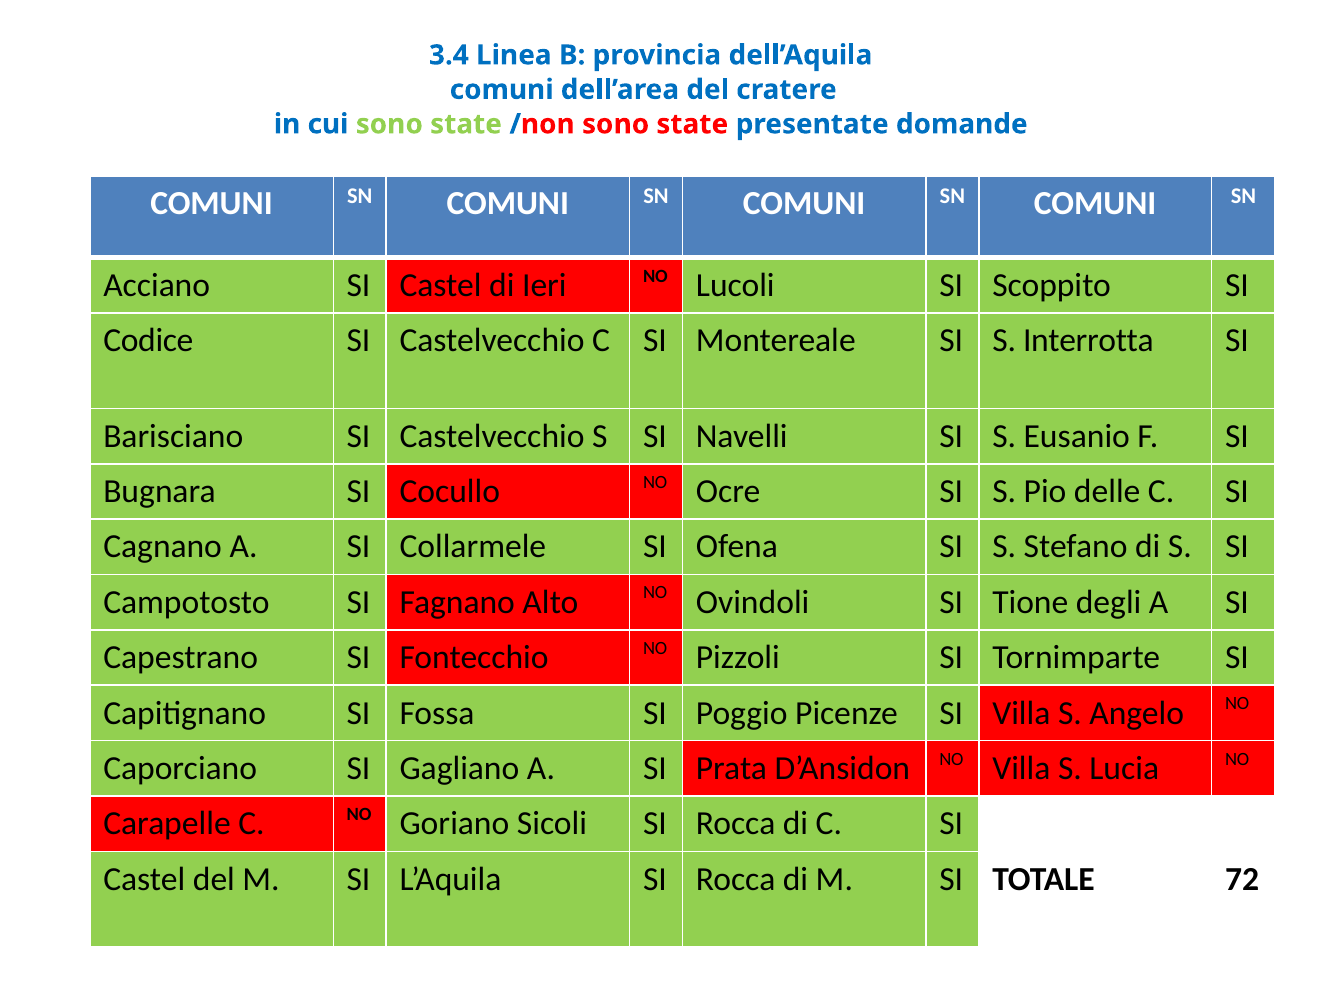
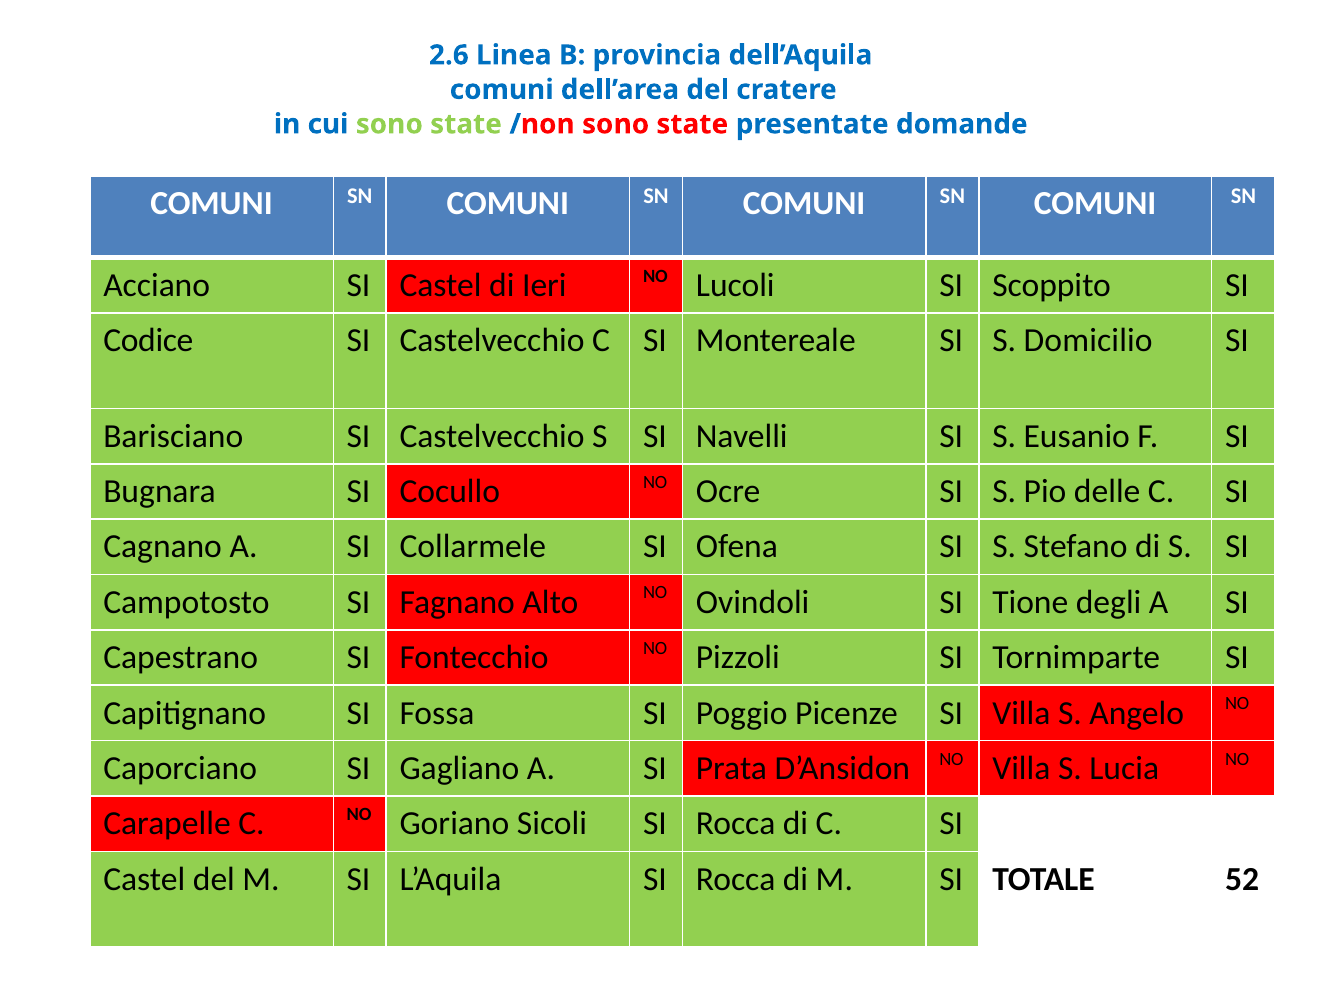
3.4: 3.4 -> 2.6
Interrotta: Interrotta -> Domicilio
72: 72 -> 52
